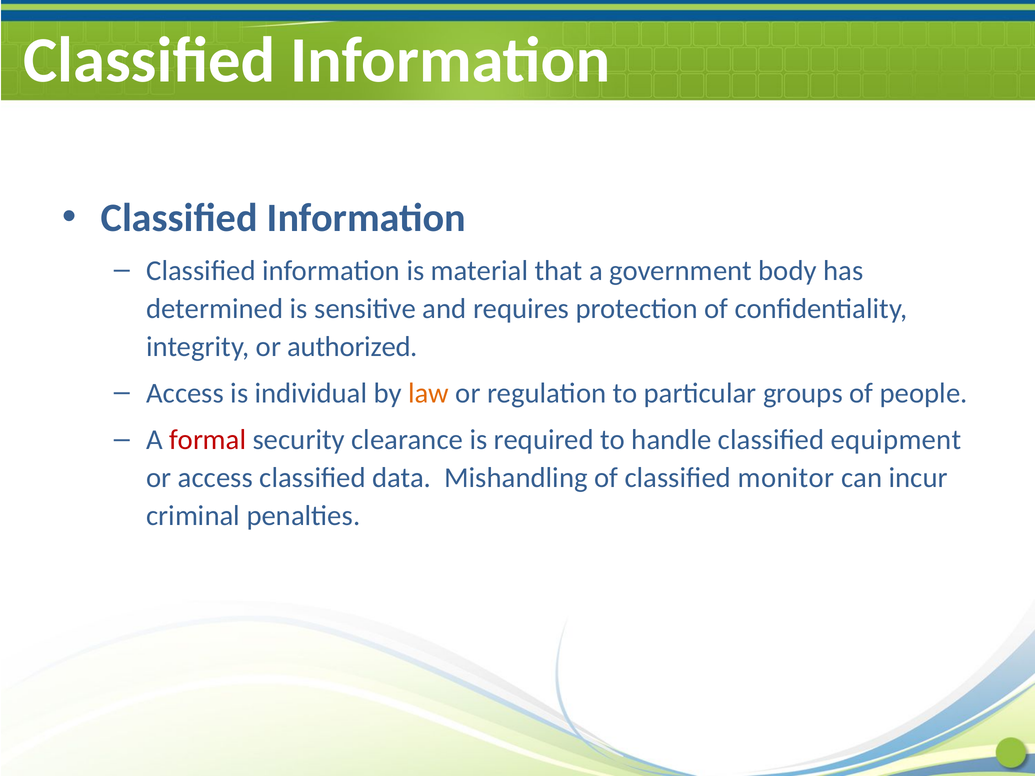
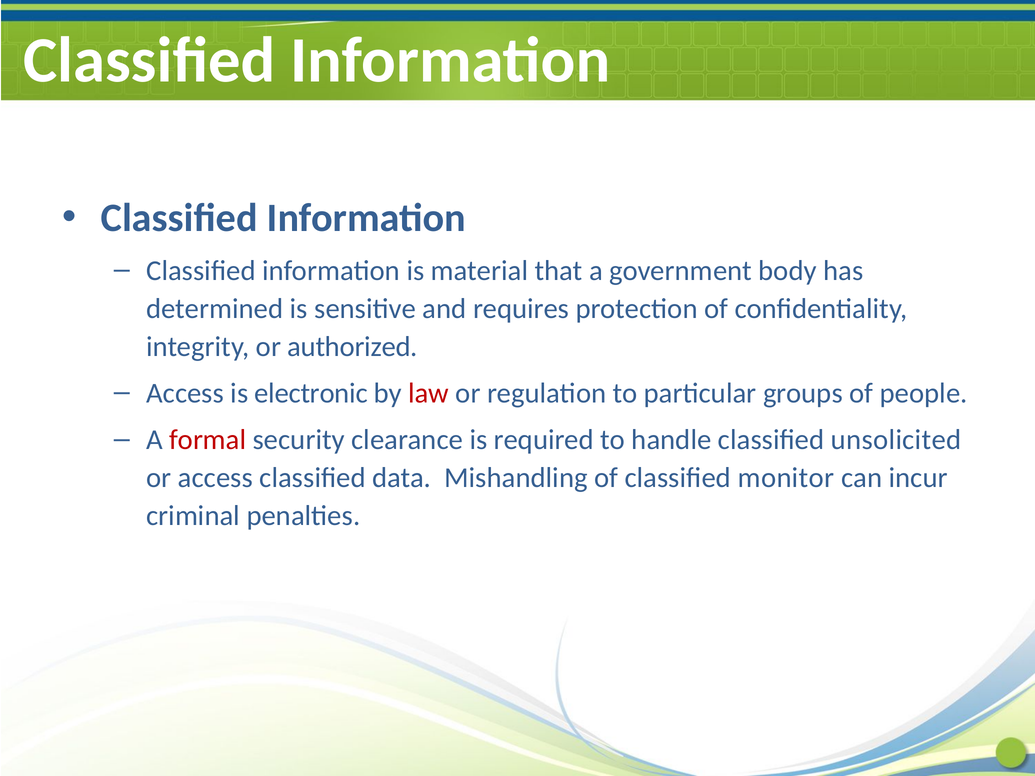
individual: individual -> electronic
law colour: orange -> red
equipment: equipment -> unsolicited
